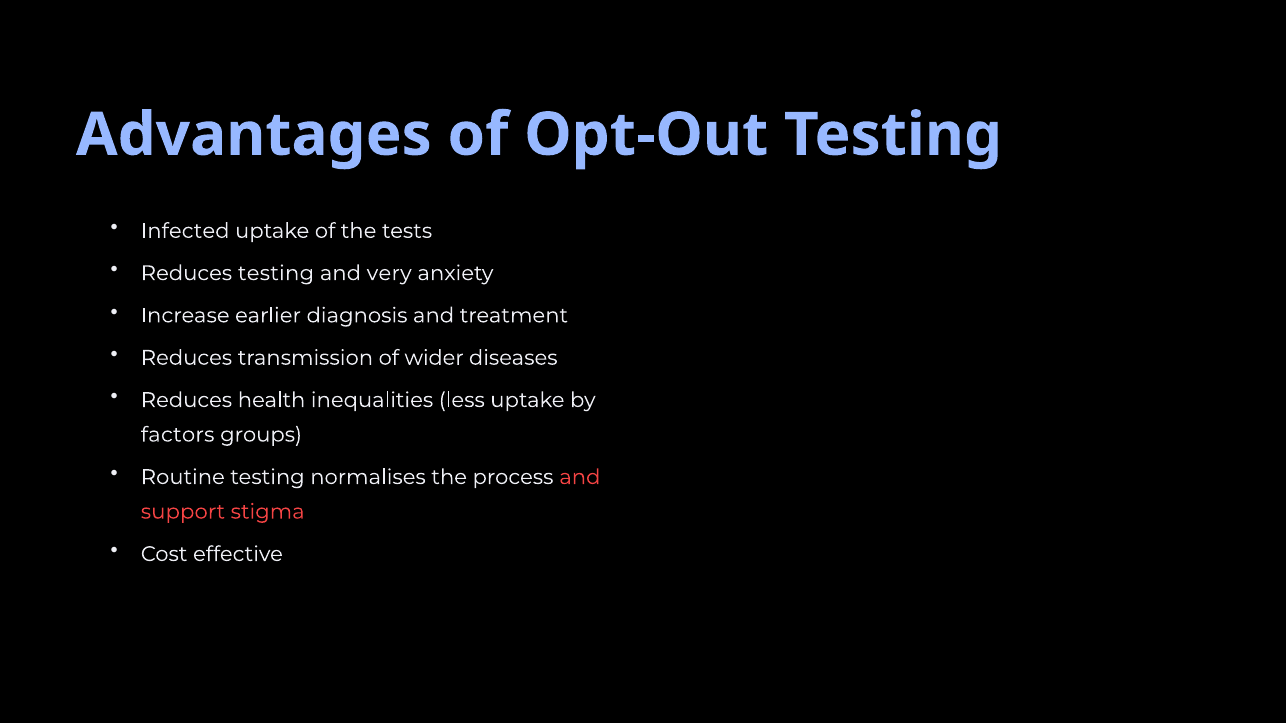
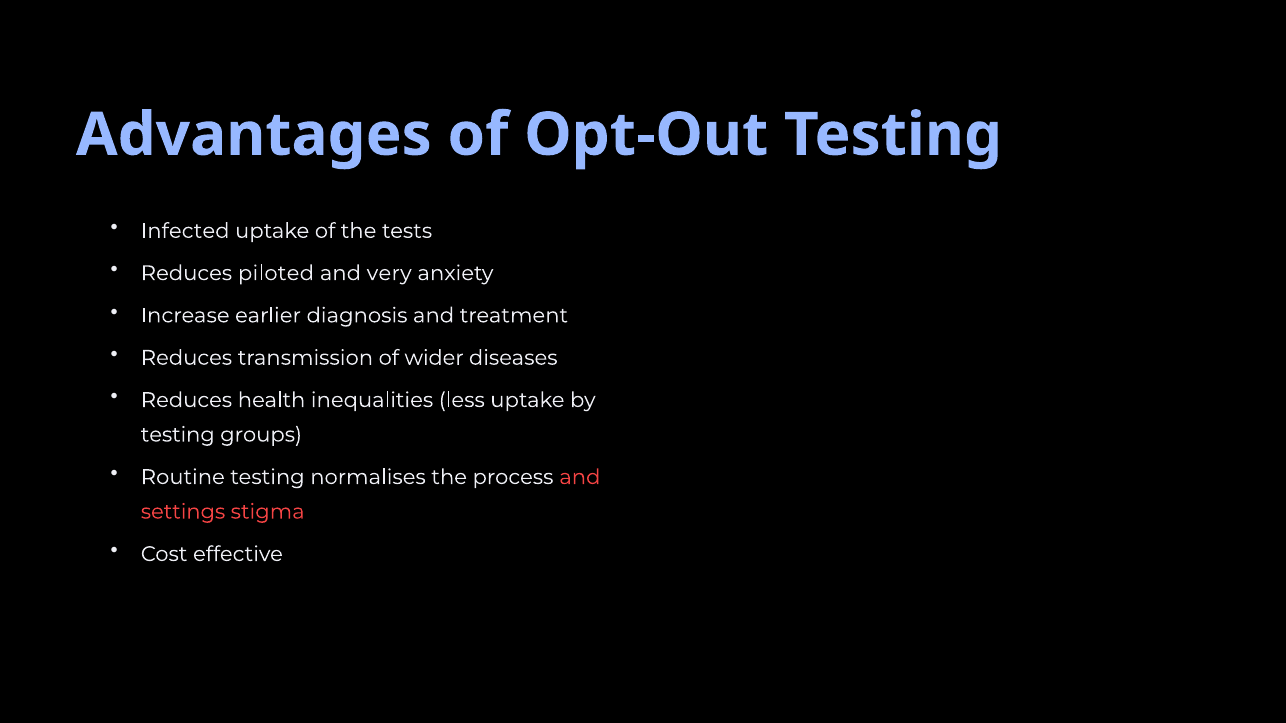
Reduces testing: testing -> piloted
factors at (178, 435): factors -> testing
support: support -> settings
